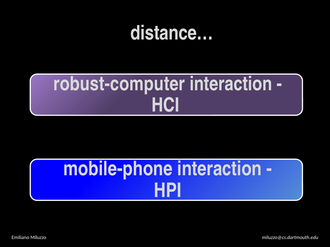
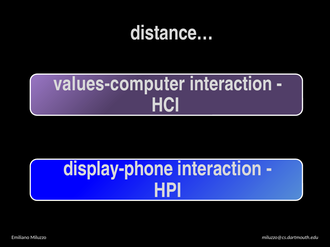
robust-computer: robust-computer -> values-computer
mobile-phone: mobile-phone -> display-phone
